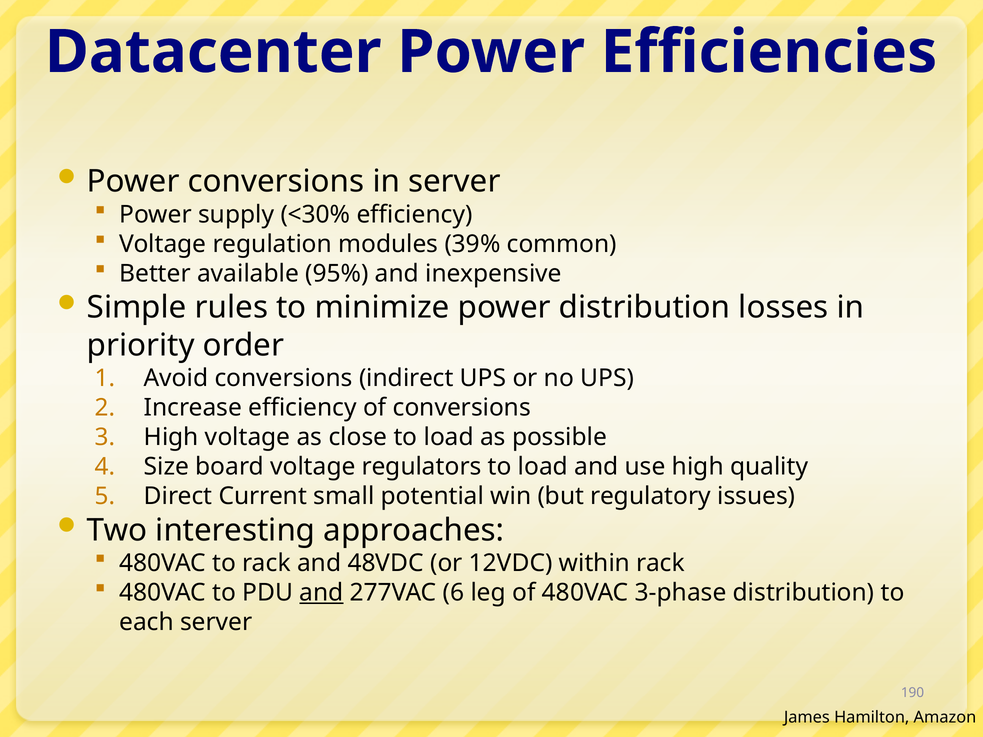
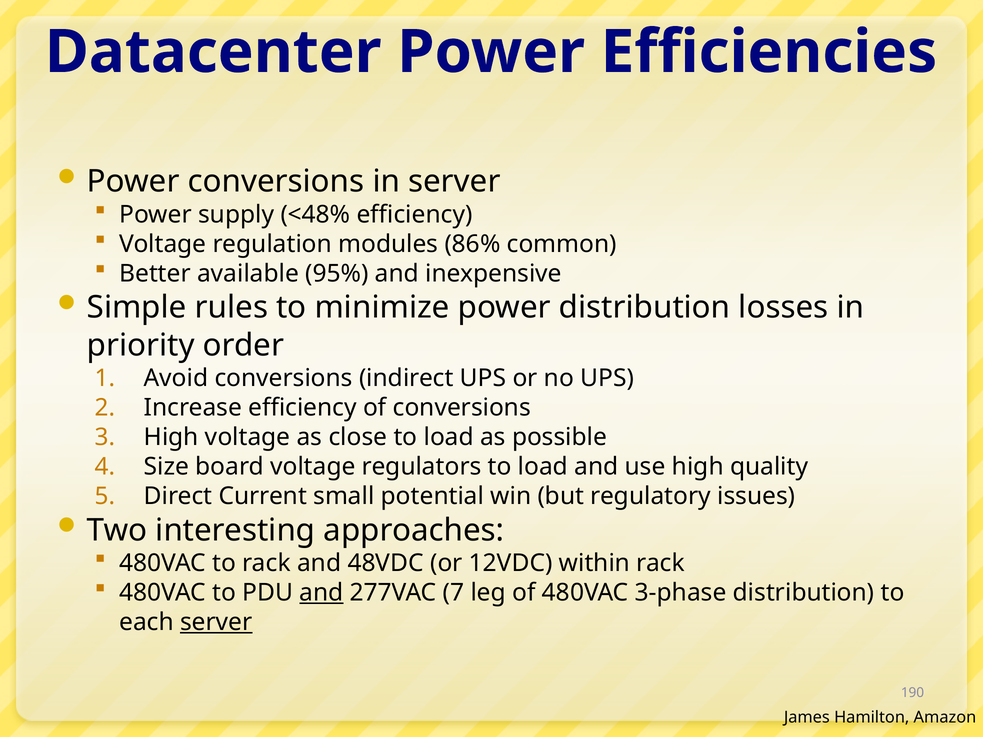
<30%: <30% -> <48%
39%: 39% -> 86%
6: 6 -> 7
server at (216, 622) underline: none -> present
